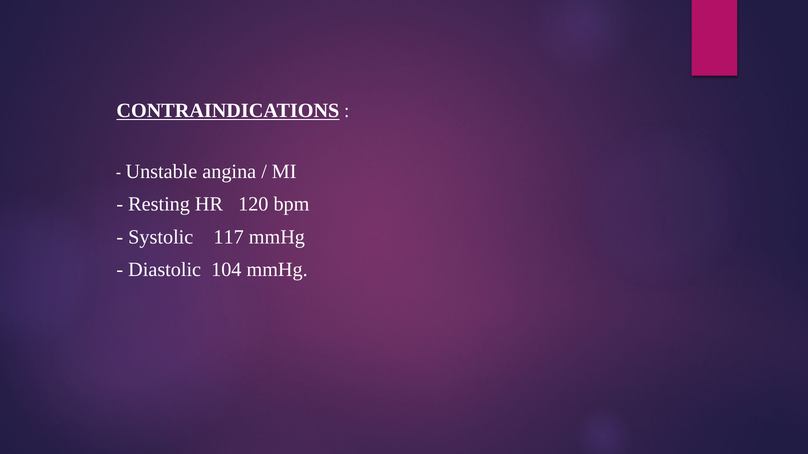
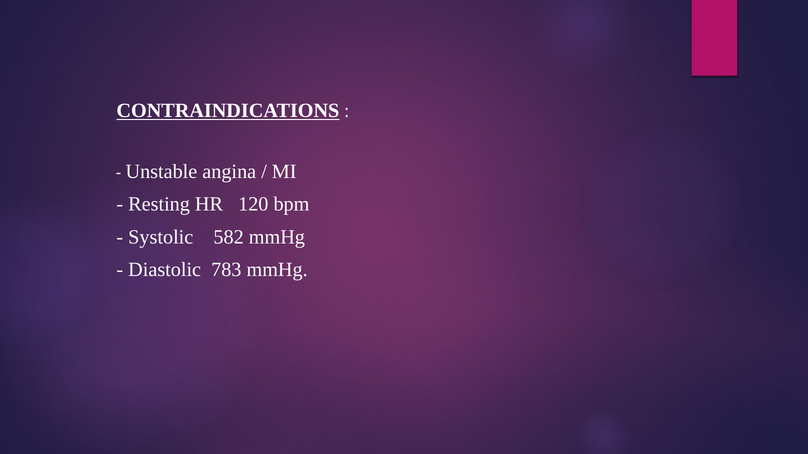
117: 117 -> 582
104: 104 -> 783
